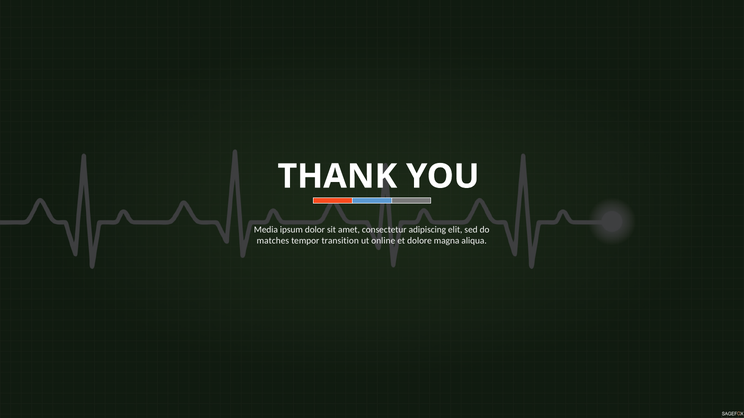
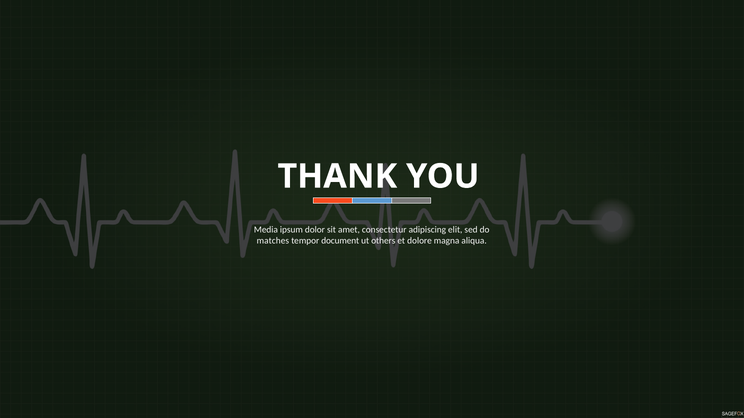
transition: transition -> document
online: online -> others
